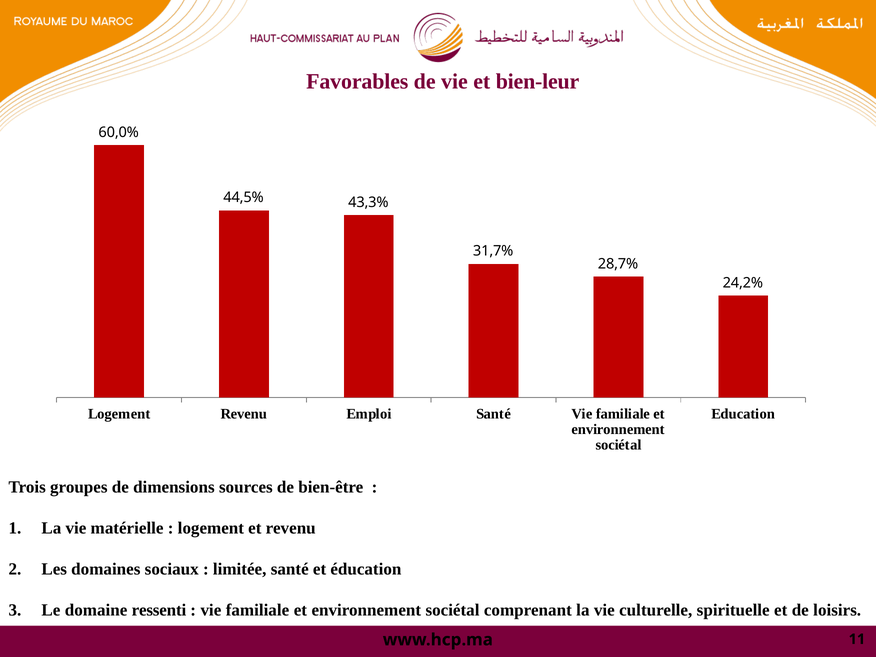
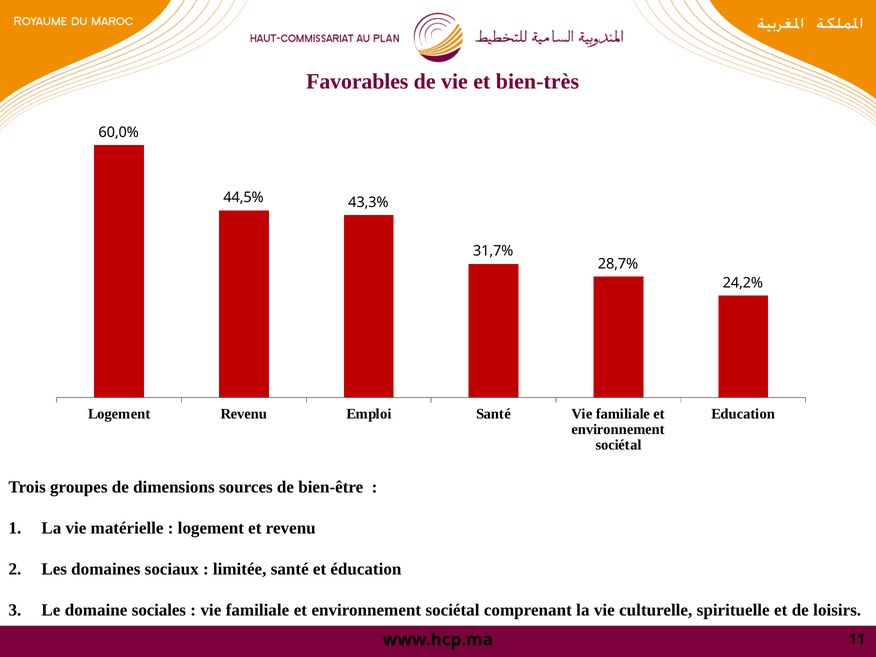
bien-leur: bien-leur -> bien-très
ressenti: ressenti -> sociales
